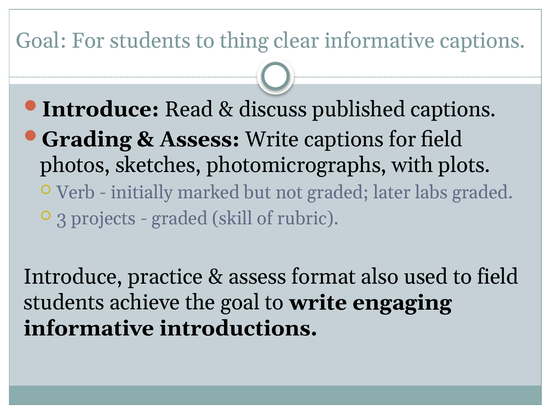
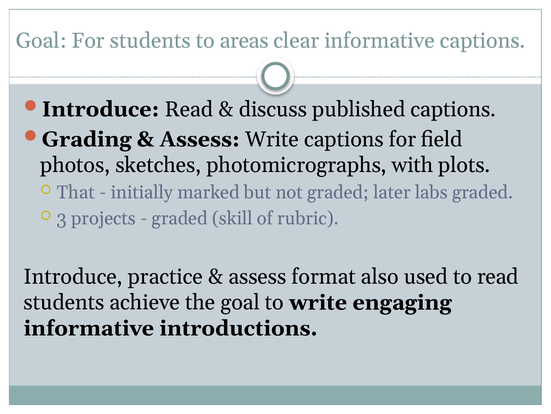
thing: thing -> areas
Verb: Verb -> That
to field: field -> read
